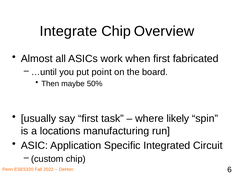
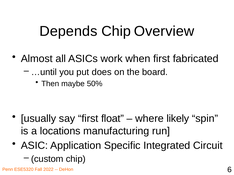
Integrate: Integrate -> Depends
point: point -> does
task: task -> float
